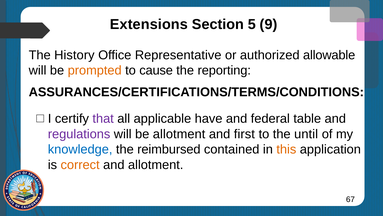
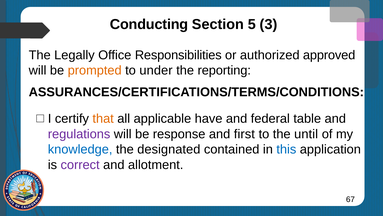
Extensions: Extensions -> Conducting
9: 9 -> 3
History: History -> Legally
Representative: Representative -> Responsibilities
allowable: allowable -> approved
cause: cause -> under
that colour: purple -> orange
be allotment: allotment -> response
reimbursed: reimbursed -> designated
this colour: orange -> blue
correct colour: orange -> purple
